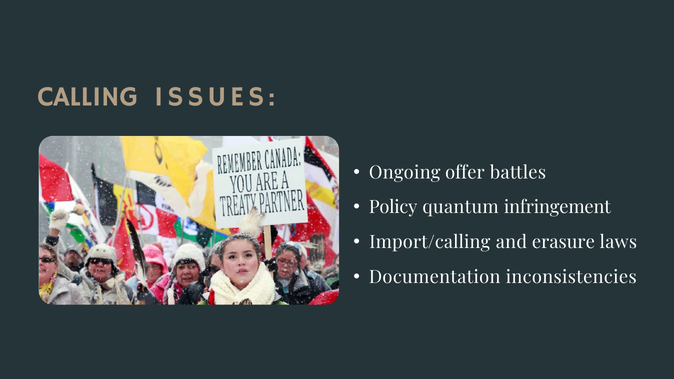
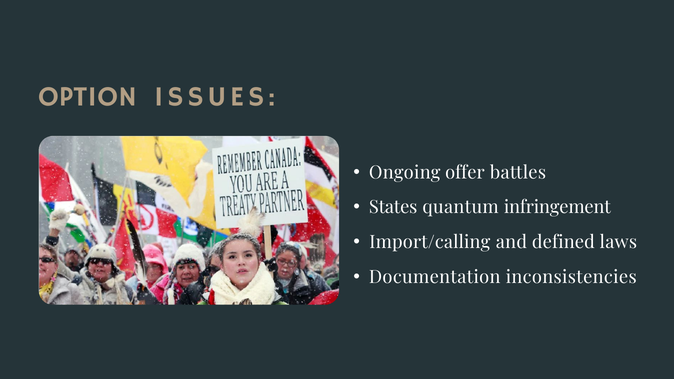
CALLING: CALLING -> OPTION
Policy: Policy -> States
erasure: erasure -> defined
